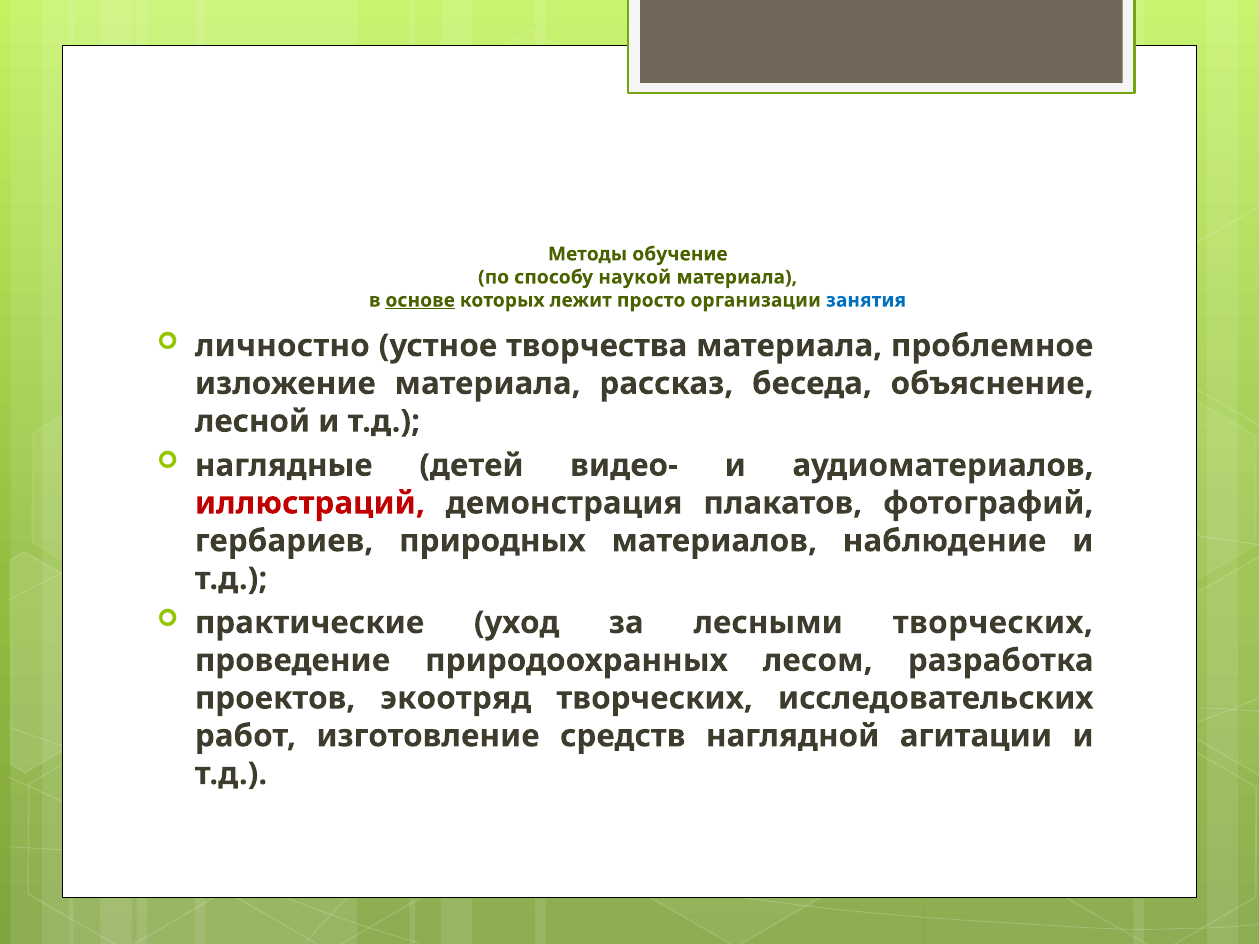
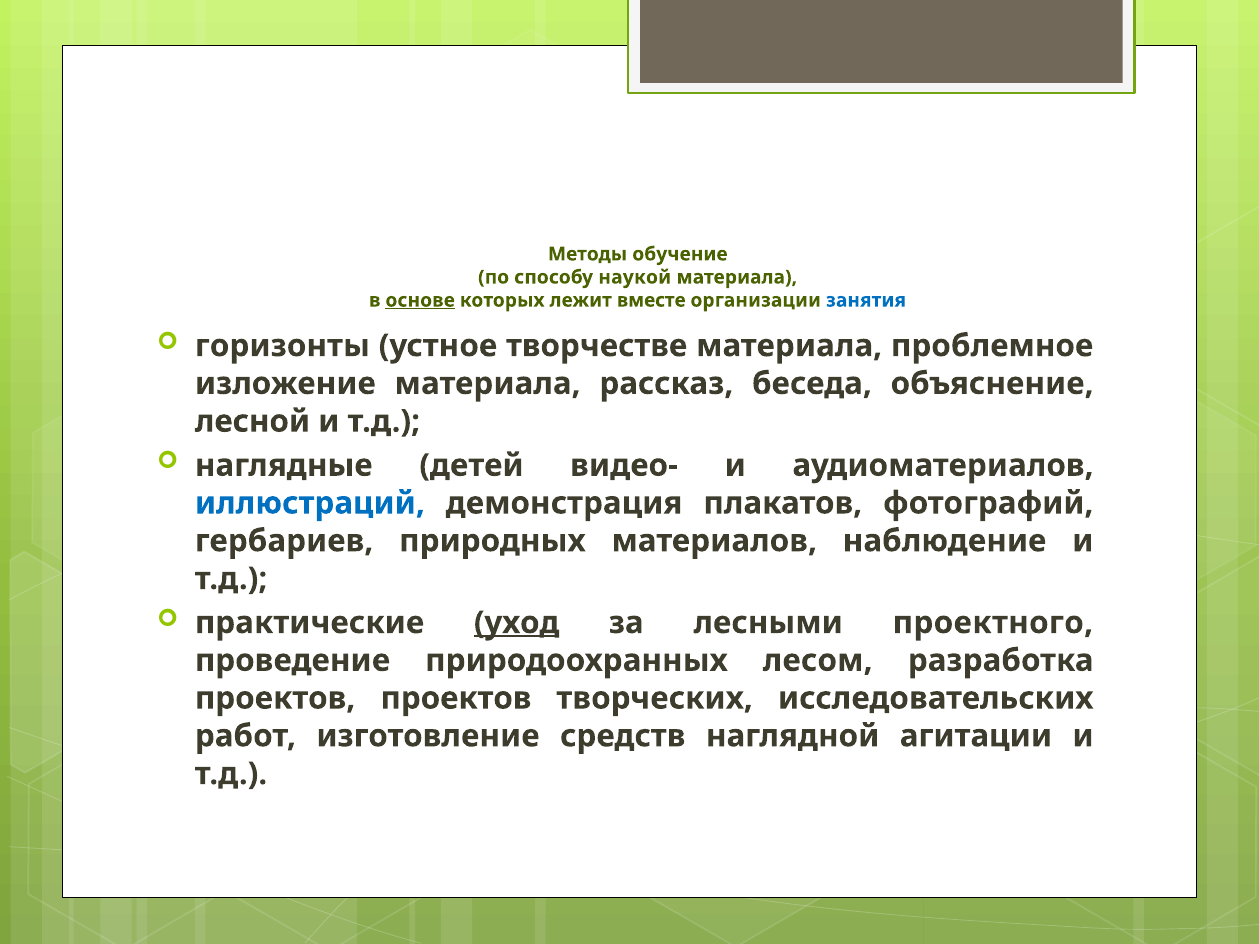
просто: просто -> вместе
личностно: личностно -> горизонты
творчества: творчества -> творчестве
иллюстраций colour: red -> blue
уход underline: none -> present
лесными творческих: творческих -> проектного
проектов экоотряд: экоотряд -> проектов
